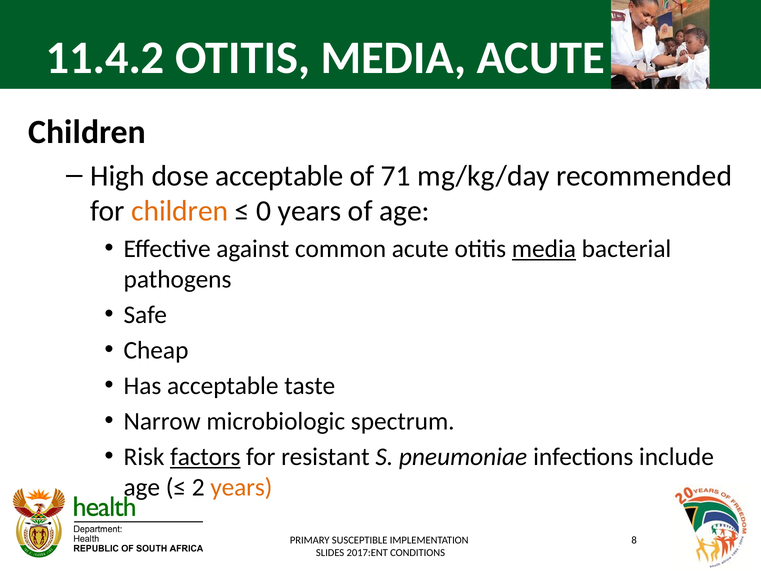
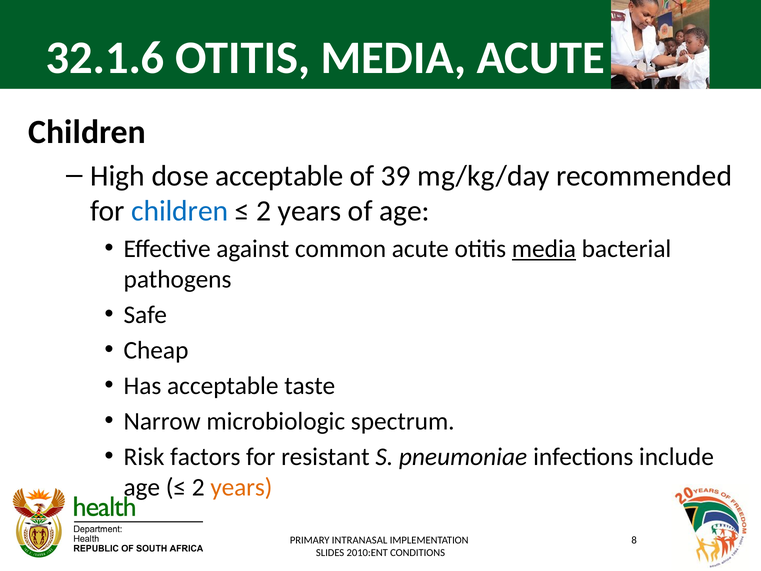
11.4.2: 11.4.2 -> 32.1.6
71: 71 -> 39
children at (180, 211) colour: orange -> blue
0 at (264, 211): 0 -> 2
factors underline: present -> none
SUSCEPTIBLE: SUSCEPTIBLE -> INTRANASAL
2017:ENT: 2017:ENT -> 2010:ENT
